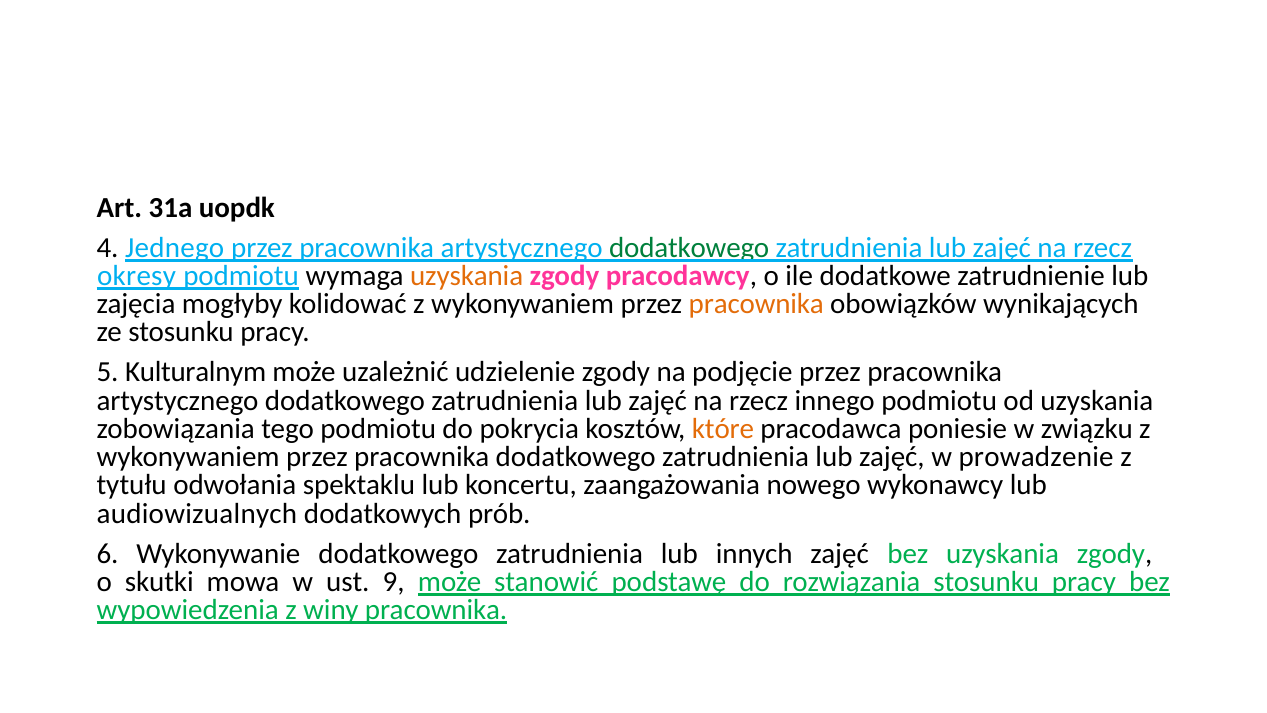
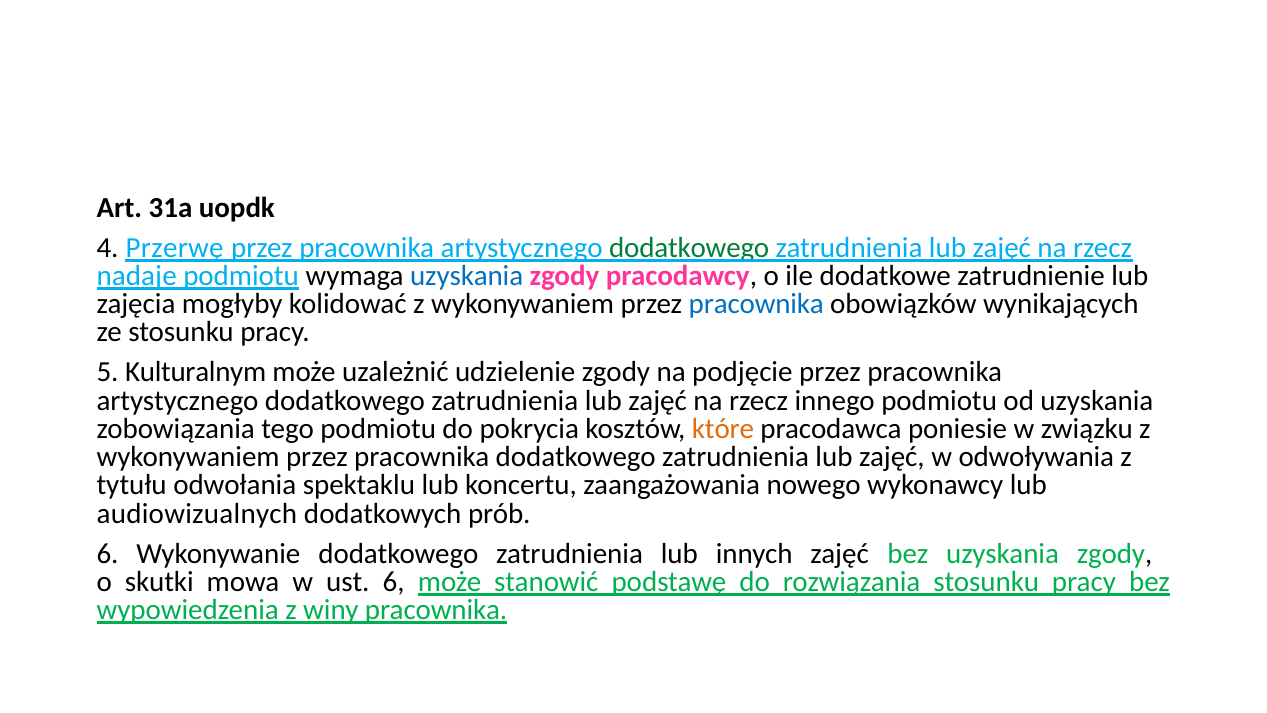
Jednego: Jednego -> Przerwę
okresy: okresy -> nadaje
uzyskania at (467, 276) colour: orange -> blue
pracownika at (756, 304) colour: orange -> blue
prowadzenie: prowadzenie -> odwoływania
ust 9: 9 -> 6
